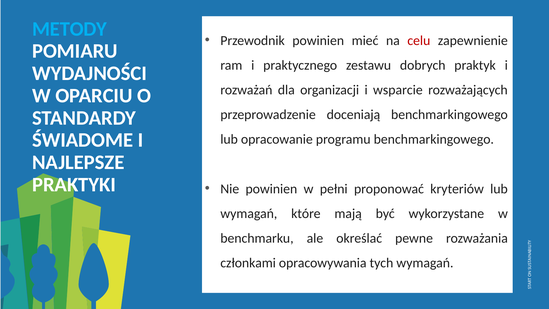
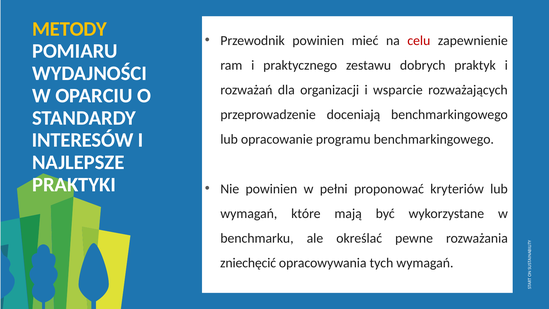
METODY colour: light blue -> yellow
ŚWIADOME: ŚWIADOME -> INTERESÓW
członkami: członkami -> zniechęcić
